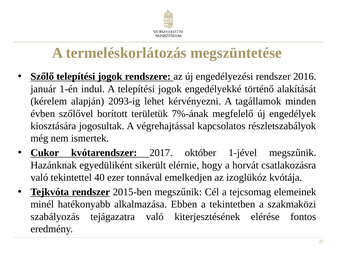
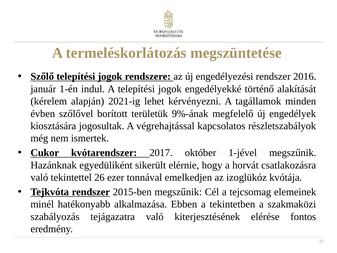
2093-ig: 2093-ig -> 2021-ig
7%-ának: 7%-ának -> 9%-ának
40: 40 -> 26
